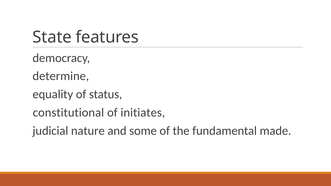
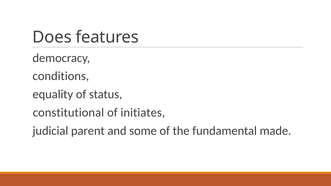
State: State -> Does
determine: determine -> conditions
nature: nature -> parent
